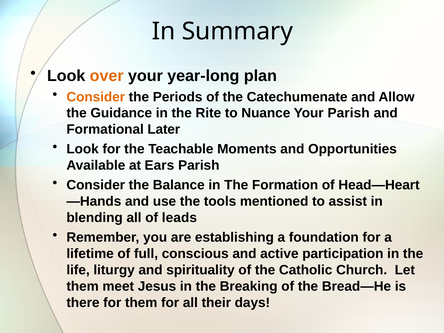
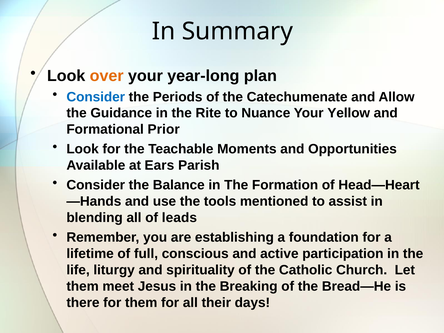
Consider at (96, 97) colour: orange -> blue
Your Parish: Parish -> Yellow
Later: Later -> Prior
